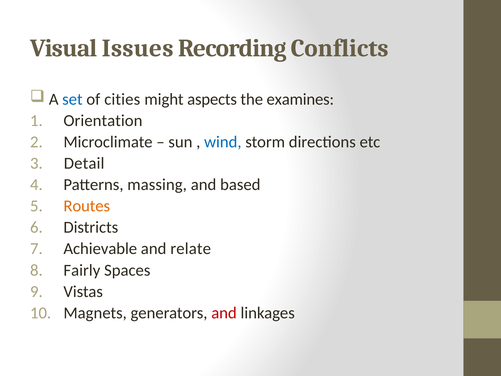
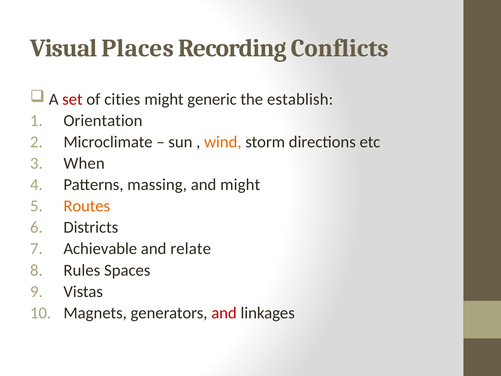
Issues: Issues -> Places
set colour: blue -> red
aspects: aspects -> generic
examines: examines -> establish
wind colour: blue -> orange
Detail: Detail -> When
and based: based -> might
Fairly: Fairly -> Rules
